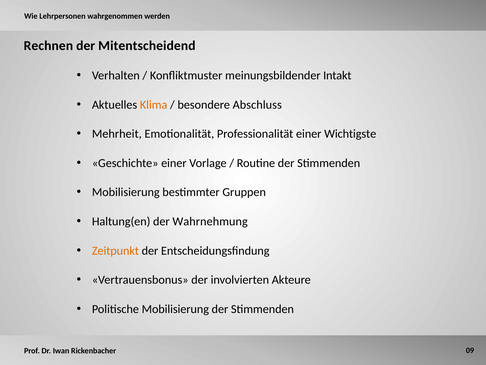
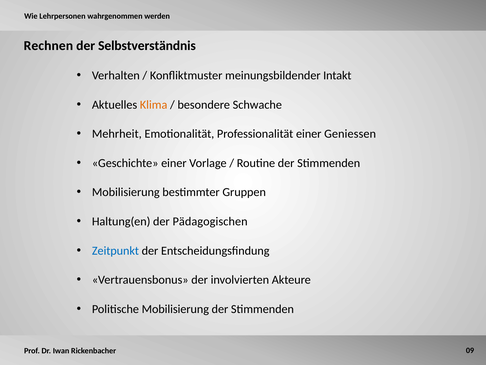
Mitentscheidend: Mitentscheidend -> Selbstverständnis
Abschluss: Abschluss -> Schwache
Wichtigste: Wichtigste -> Geniessen
Wahrnehmung: Wahrnehmung -> Pädagogischen
Zeitpunkt colour: orange -> blue
